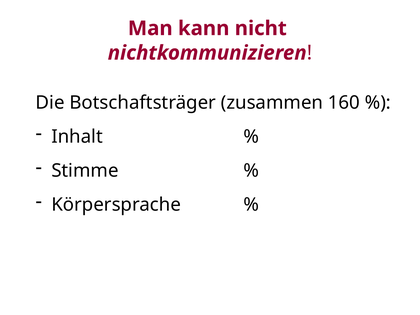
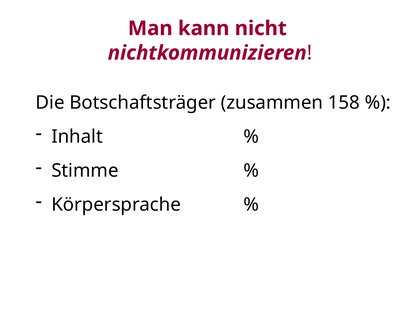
160: 160 -> 158
